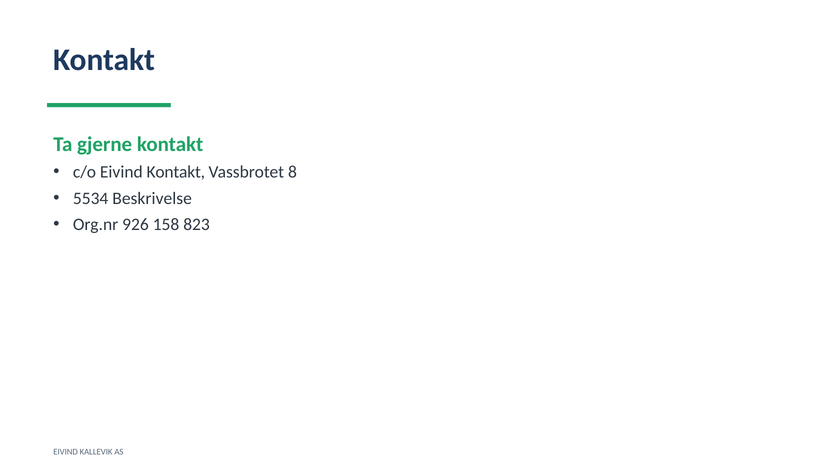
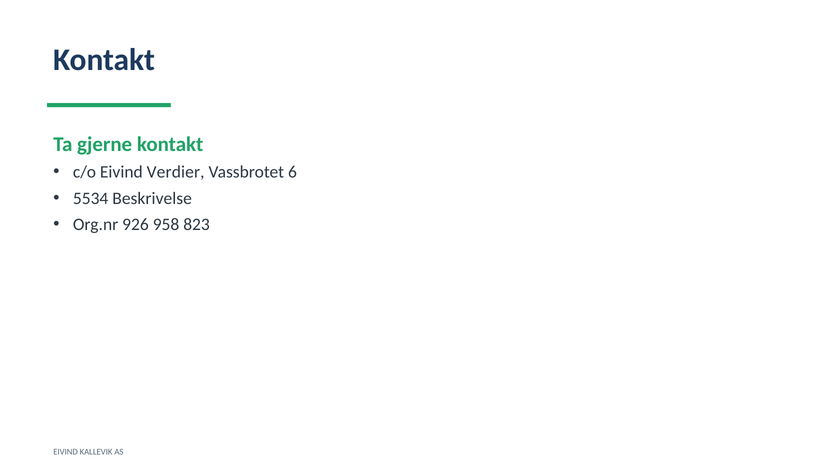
Eivind Kontakt: Kontakt -> Verdier
8: 8 -> 6
158: 158 -> 958
